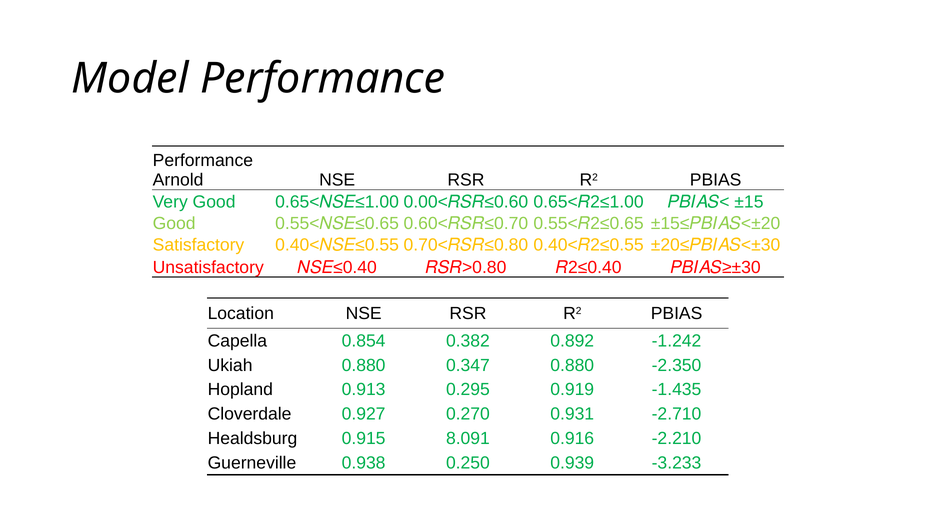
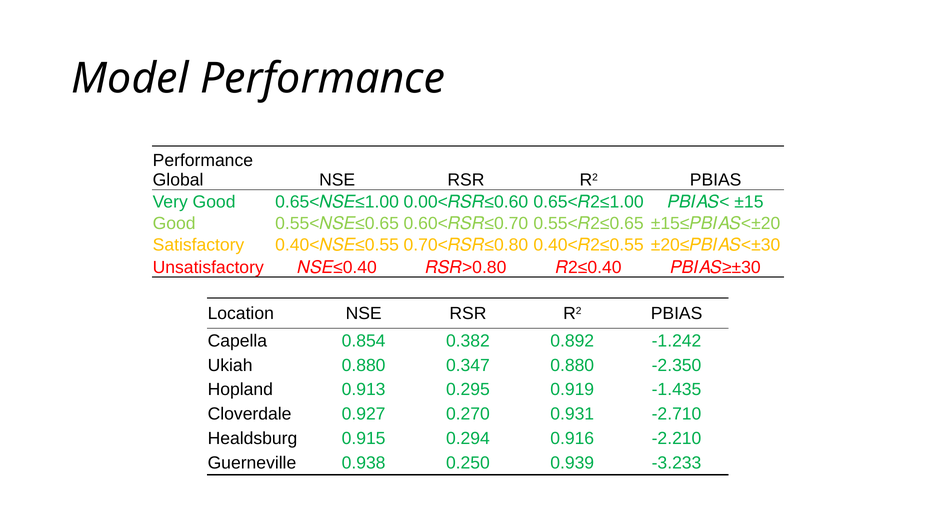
Arnold: Arnold -> Global
8.091: 8.091 -> 0.294
